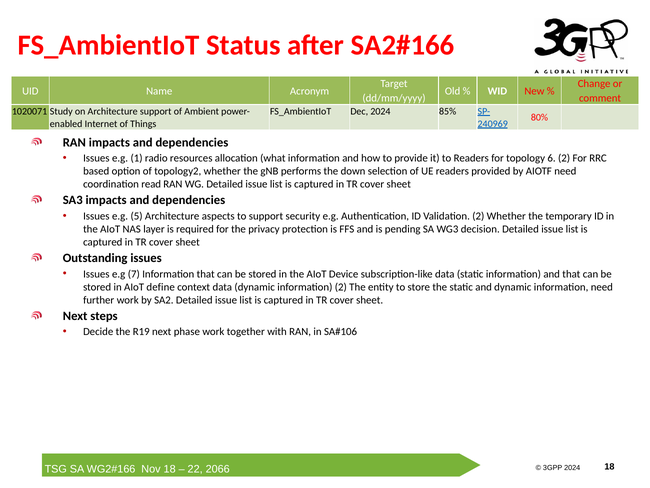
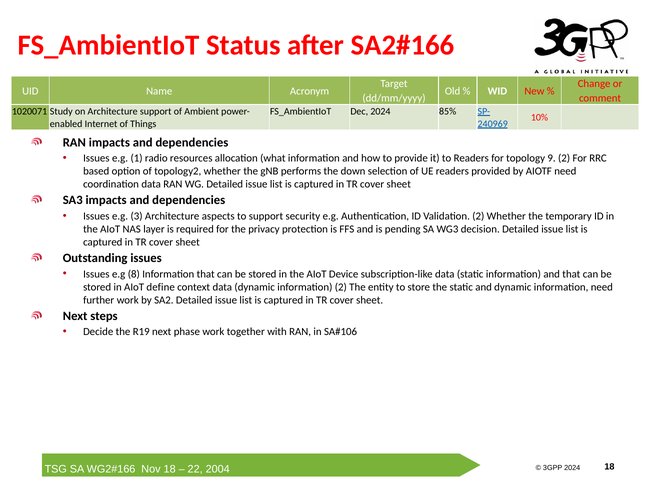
80%: 80% -> 10%
6: 6 -> 9
coordination read: read -> data
5: 5 -> 3
7: 7 -> 8
2066: 2066 -> 2004
